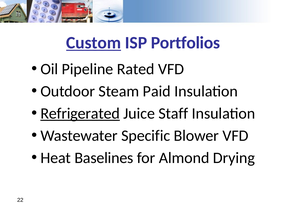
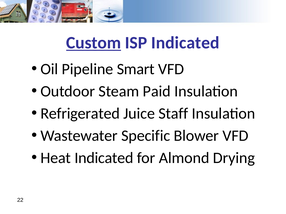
ISP Portfolios: Portfolios -> Indicated
Rated: Rated -> Smart
Refrigerated underline: present -> none
Heat Baselines: Baselines -> Indicated
